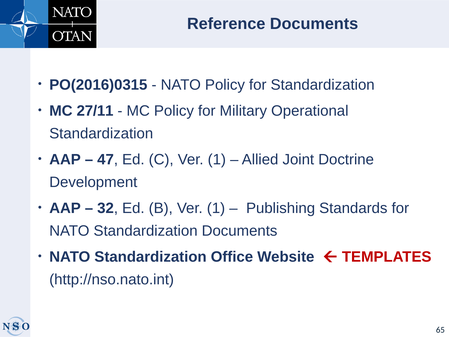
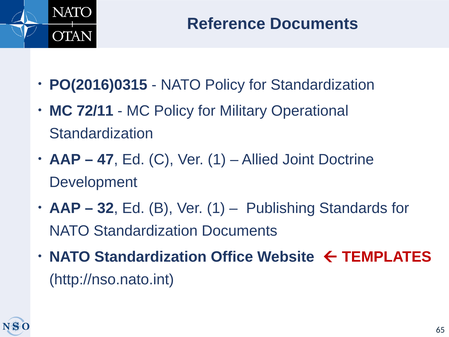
27/11: 27/11 -> 72/11
